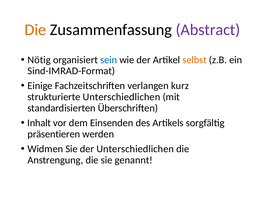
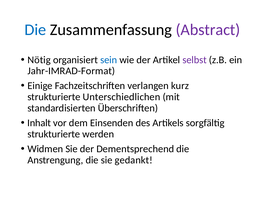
Die at (35, 30) colour: orange -> blue
selbst colour: orange -> purple
Sind-IMRAD-Format: Sind-IMRAD-Format -> Jahr-IMRAD-Format
präsentieren at (54, 134): präsentieren -> strukturierte
der Unterschiedlichen: Unterschiedlichen -> Dementsprechend
genannt: genannt -> gedankt
